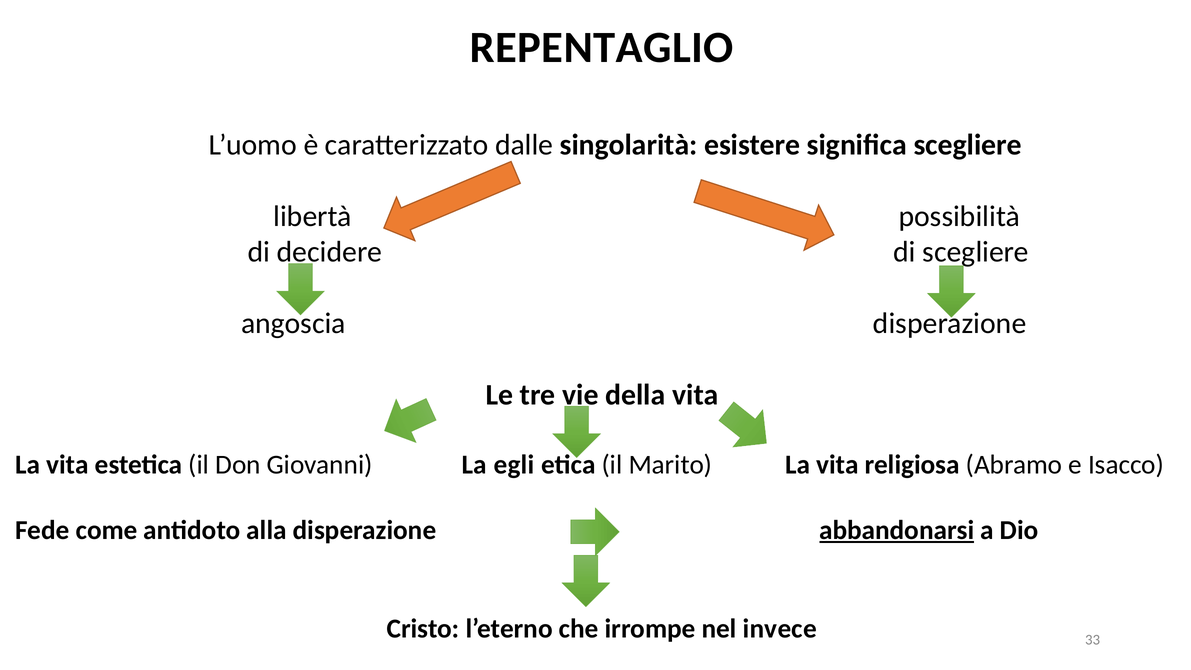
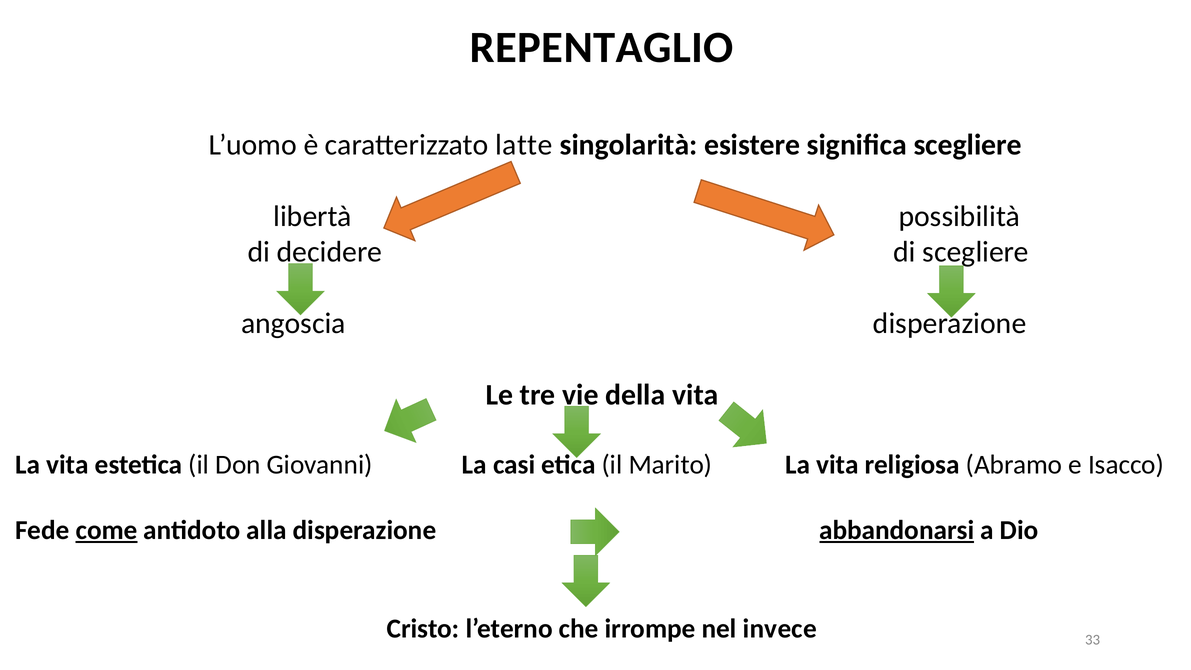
dalle: dalle -> latte
egli: egli -> casi
come underline: none -> present
